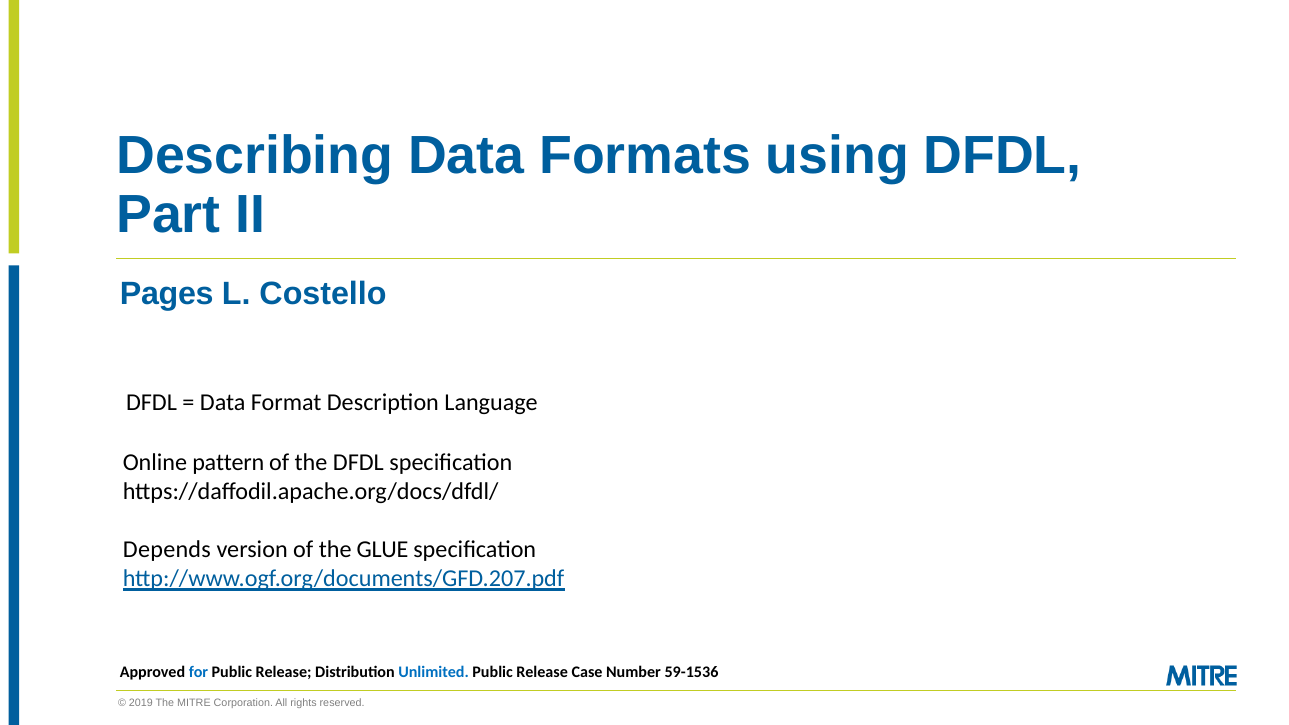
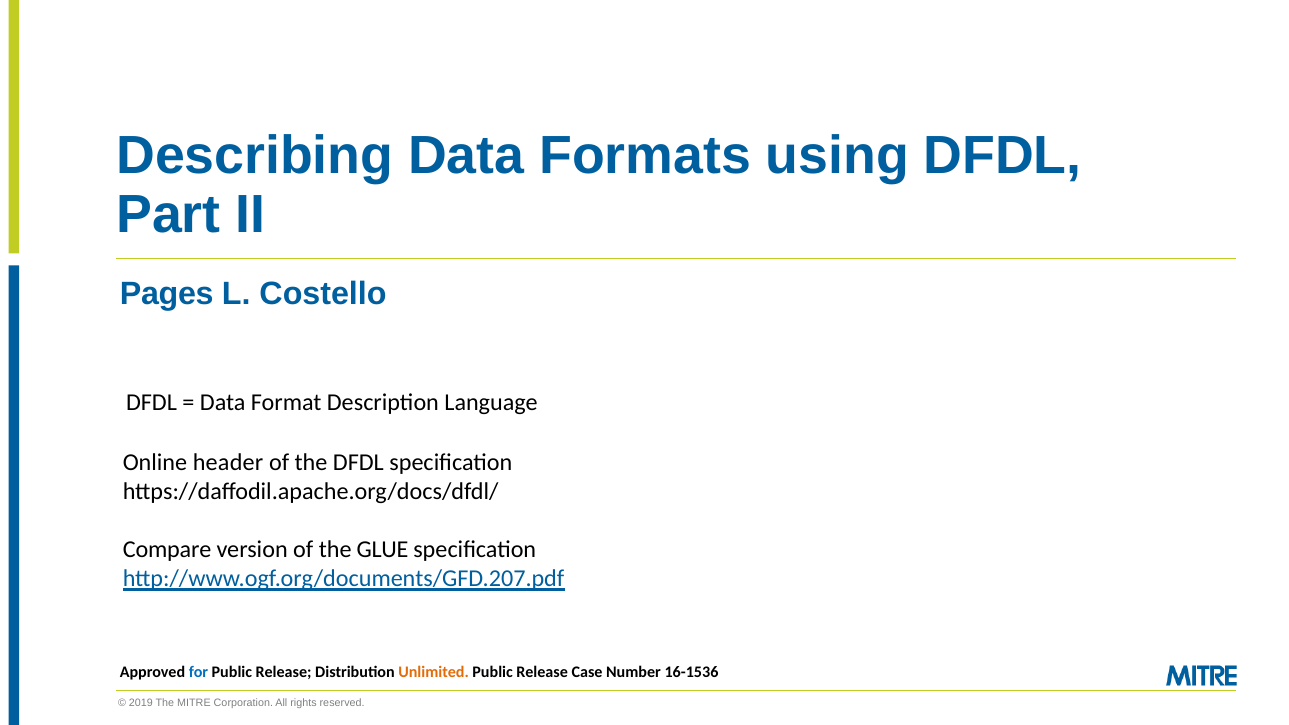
pattern: pattern -> header
Depends: Depends -> Compare
Unlimited colour: blue -> orange
59-1536: 59-1536 -> 16-1536
